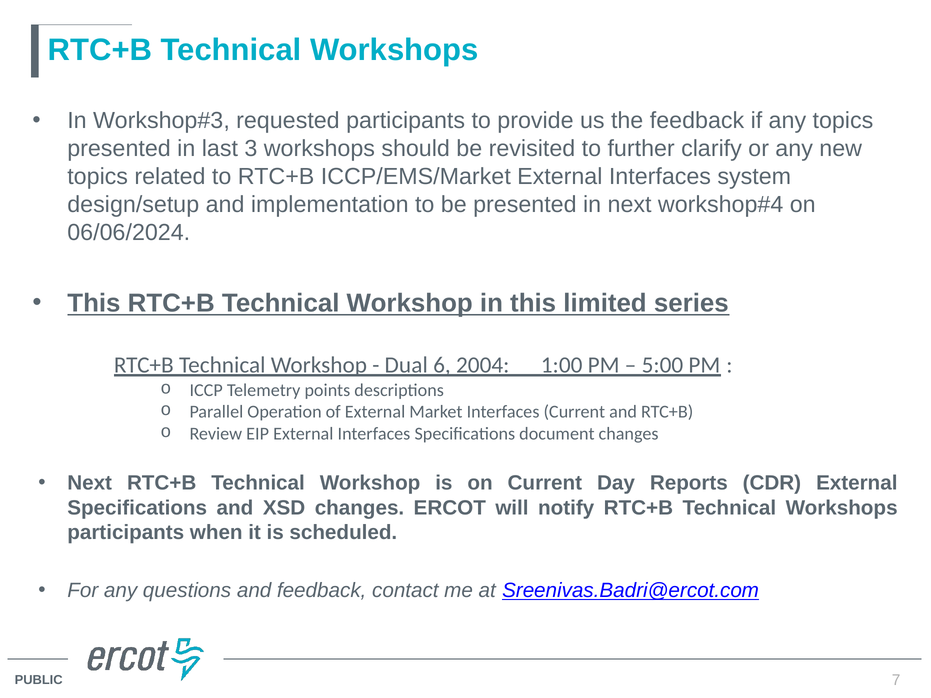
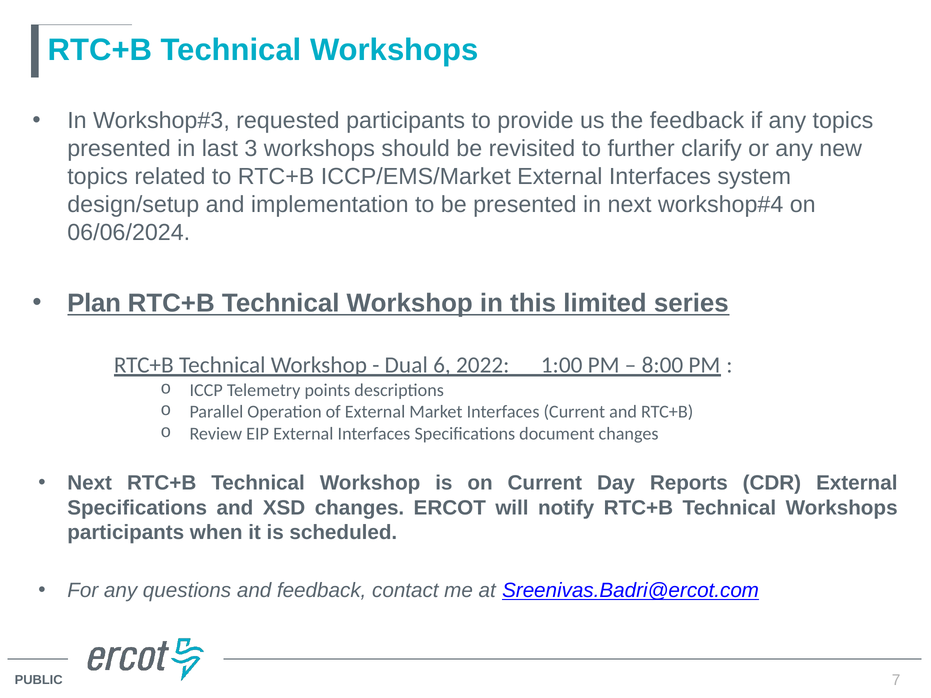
This at (94, 303): This -> Plan
2004: 2004 -> 2022
5:00: 5:00 -> 8:00
